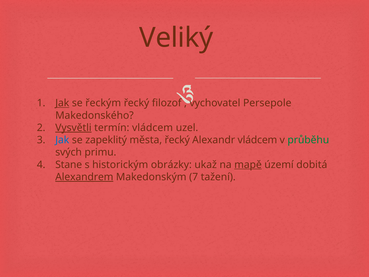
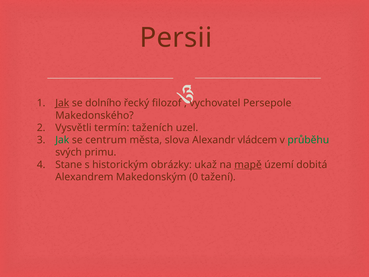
Veliký: Veliký -> Persii
řeckým: řeckým -> dolního
Vysvětli underline: present -> none
termín vládcem: vládcem -> taženích
Jak at (62, 140) colour: blue -> green
zapeklitý: zapeklitý -> centrum
města řecký: řecký -> slova
Alexandrem underline: present -> none
7: 7 -> 0
